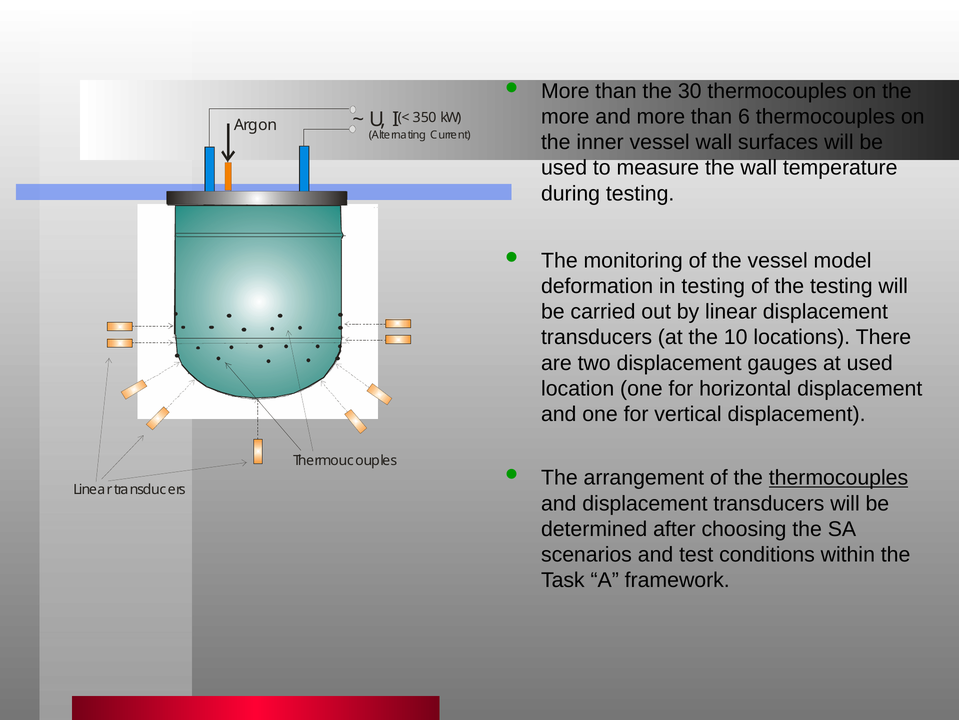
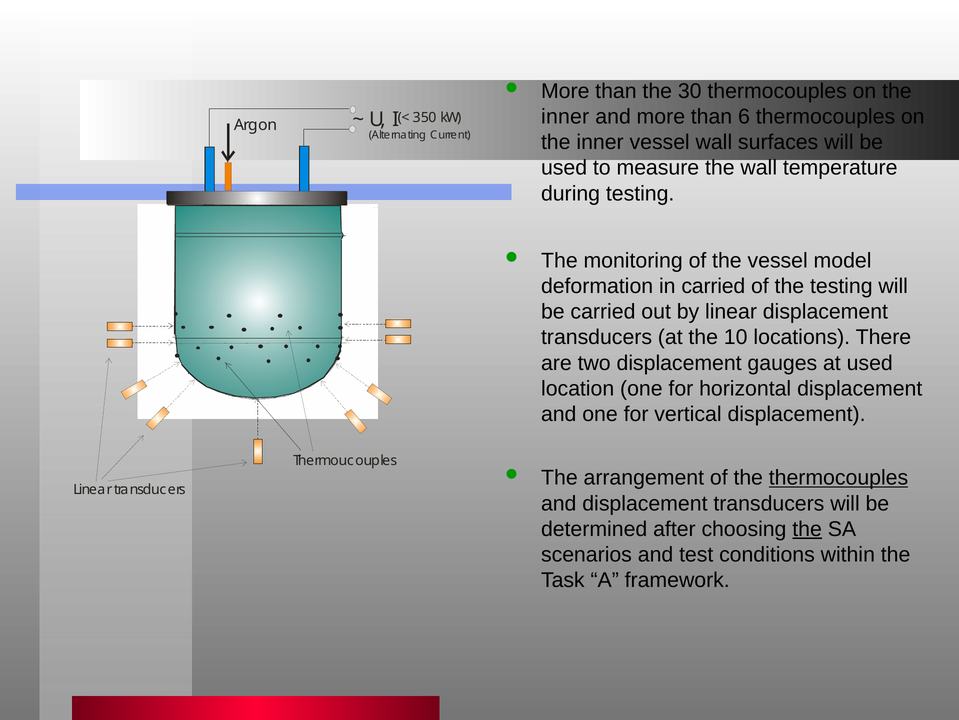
more at (565, 117): more -> inner
in testing: testing -> carried
the at (807, 529) underline: none -> present
